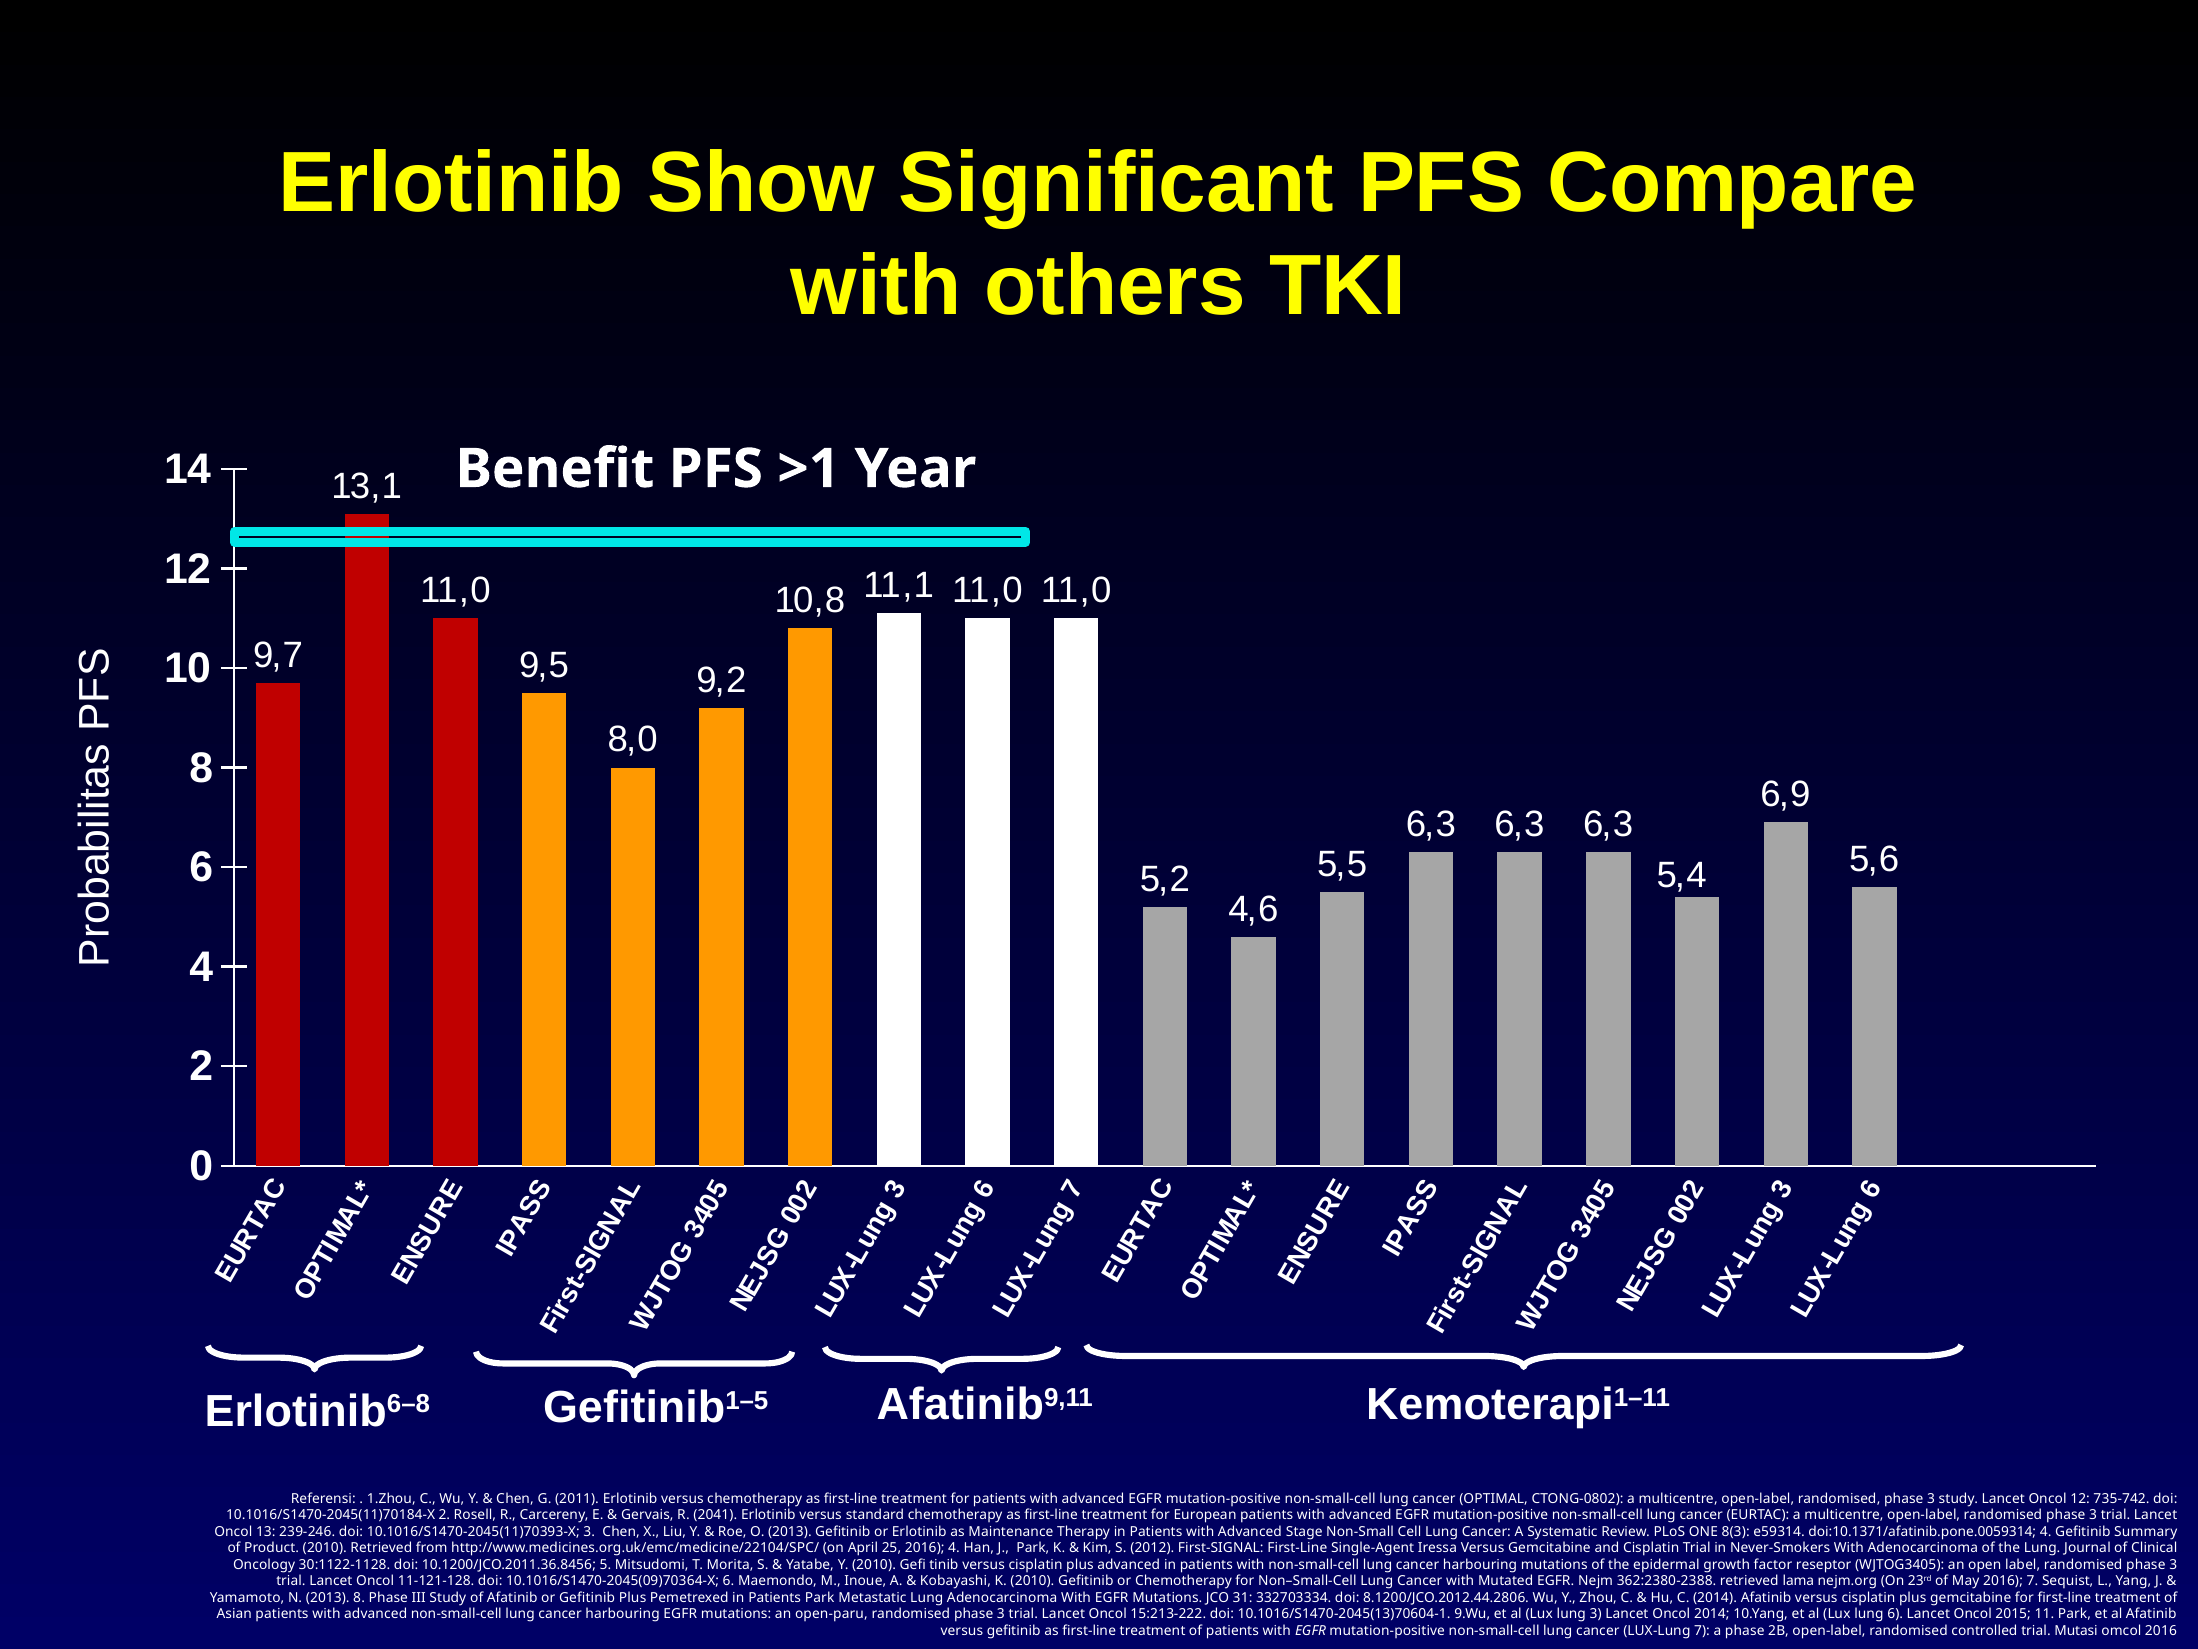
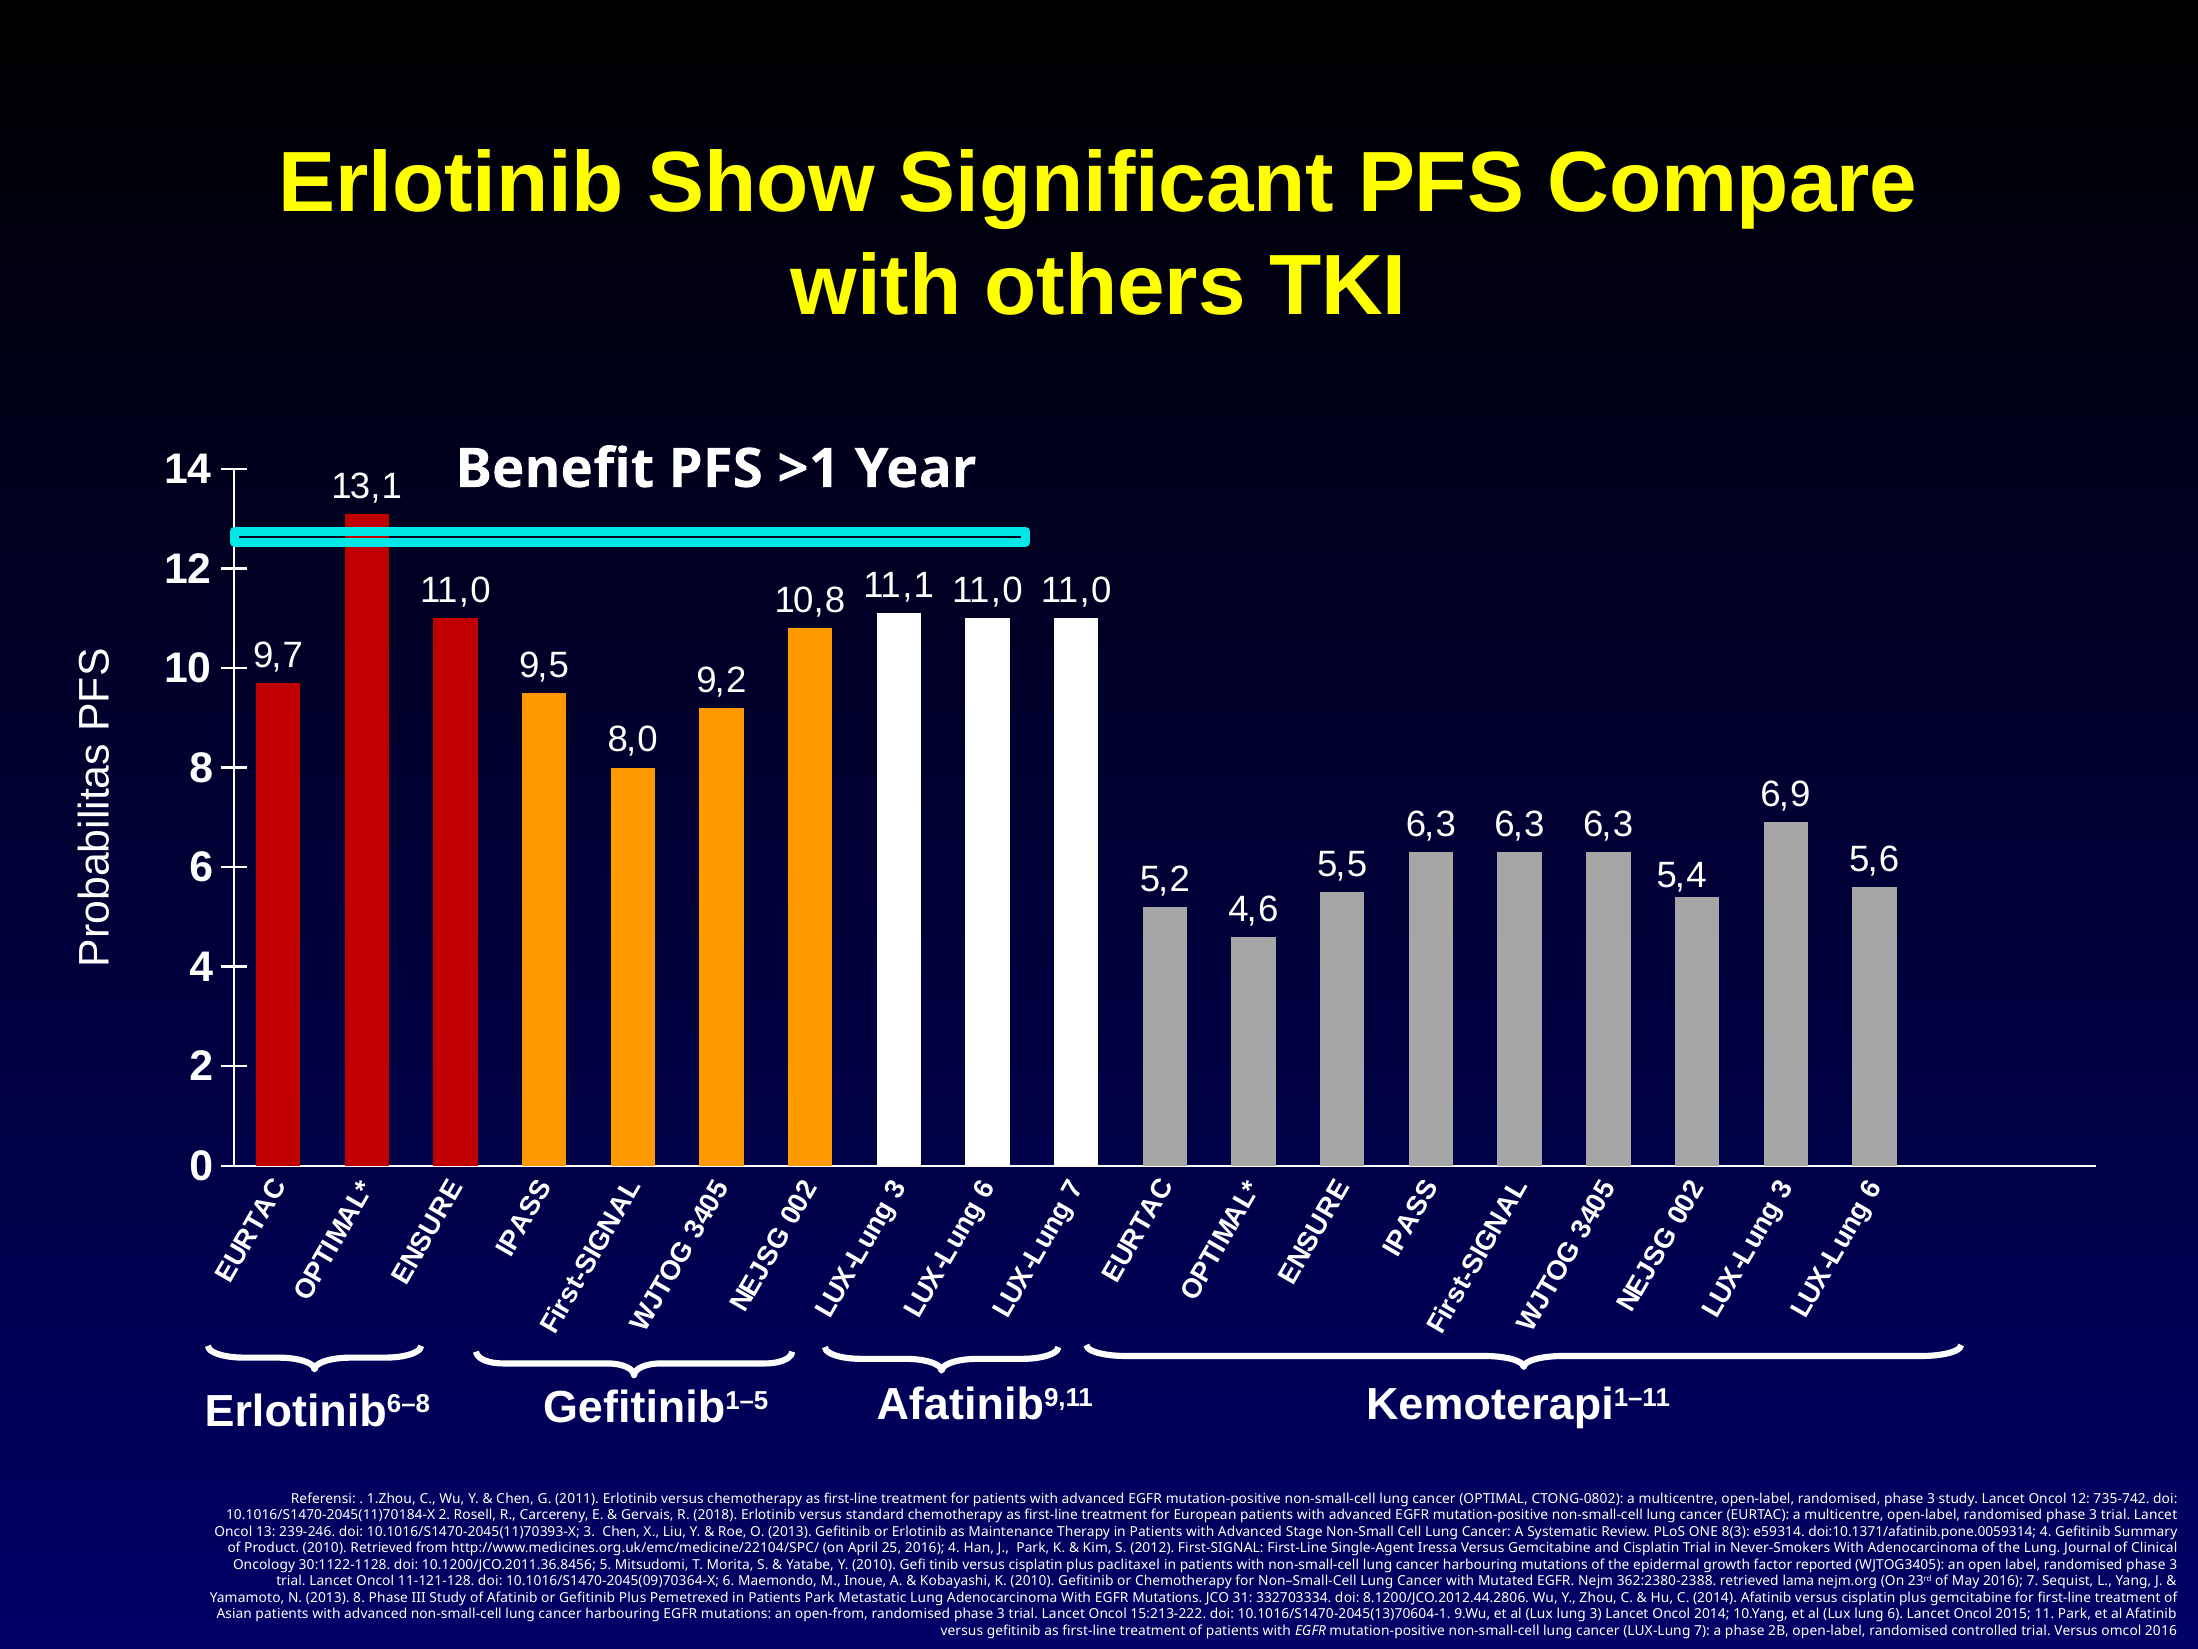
2041: 2041 -> 2018
plus advanced: advanced -> paclitaxel
reseptor: reseptor -> reported
open-paru: open-paru -> open-from
trial Mutasi: Mutasi -> Versus
